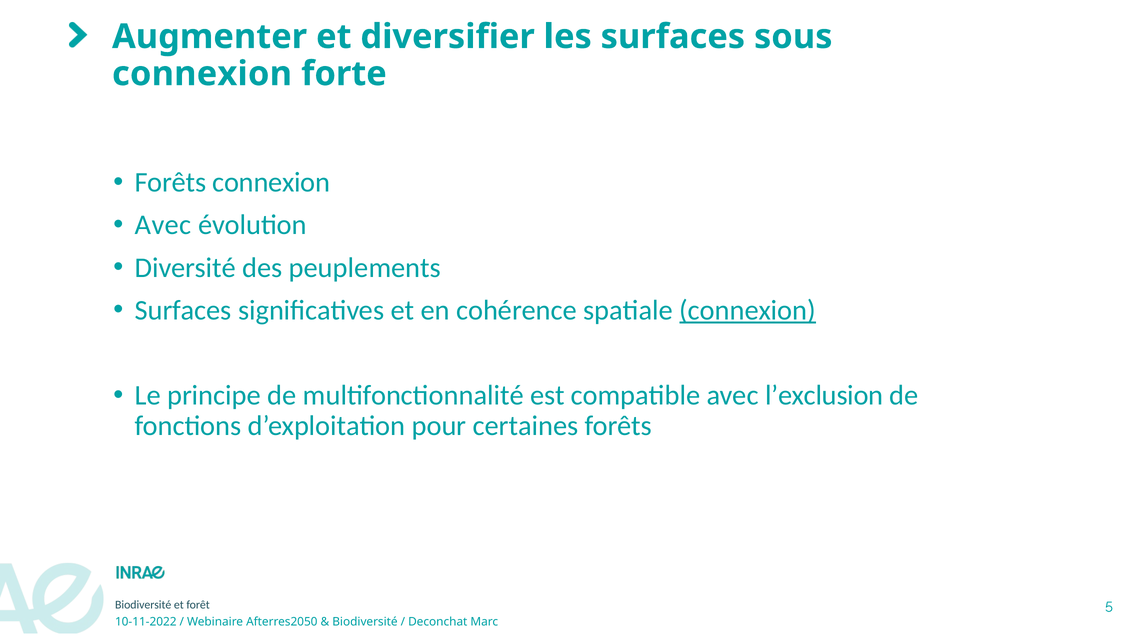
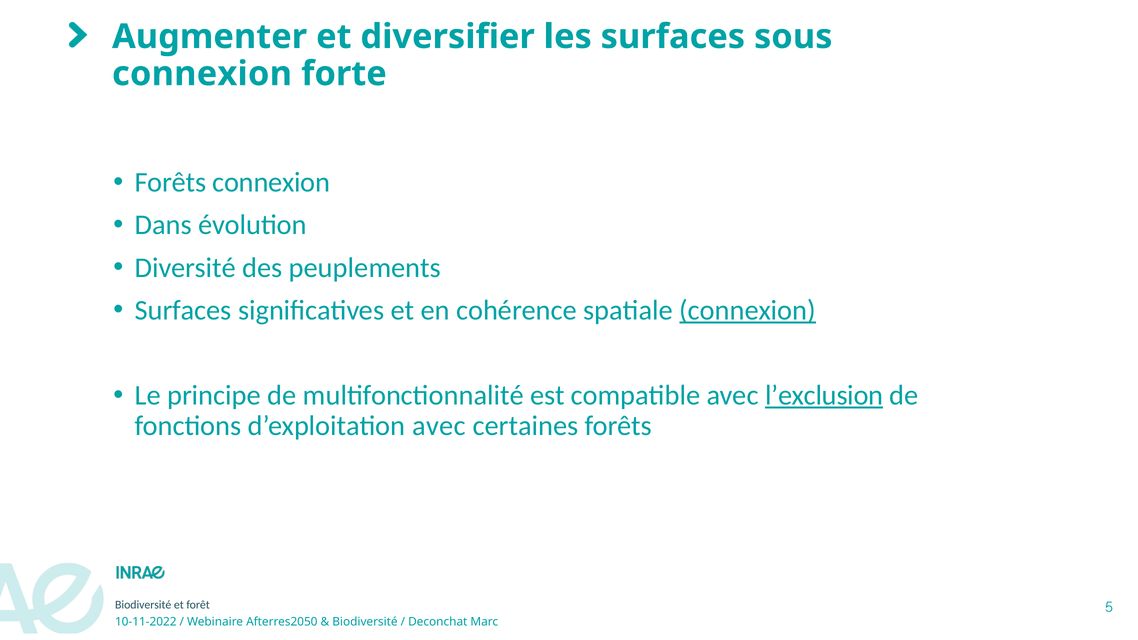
Avec at (163, 225): Avec -> Dans
l’exclusion underline: none -> present
d’exploitation pour: pour -> avec
